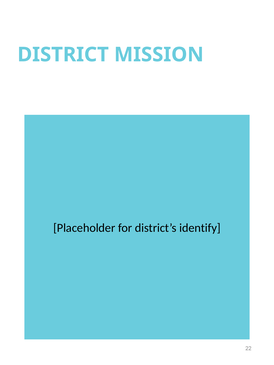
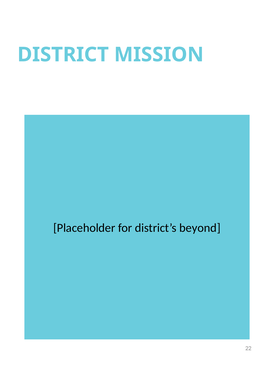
identify: identify -> beyond
